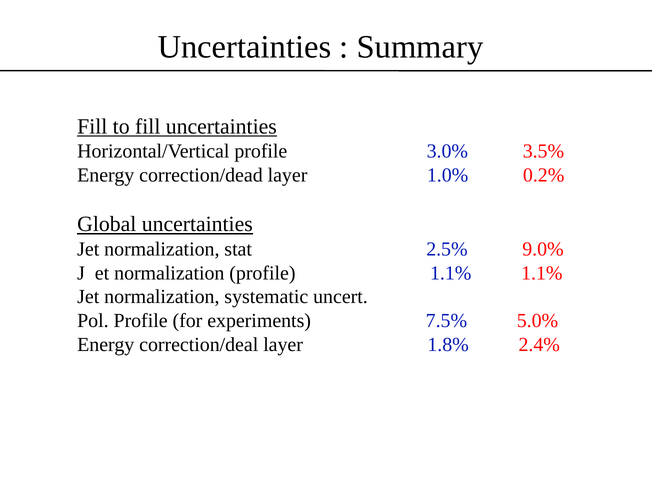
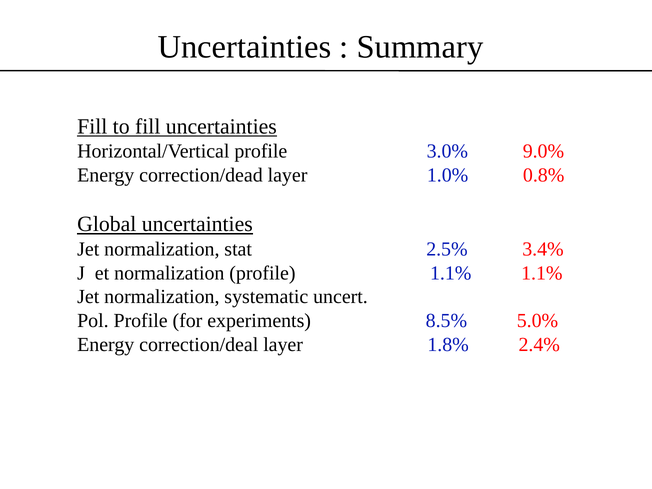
3.5%: 3.5% -> 9.0%
0.2%: 0.2% -> 0.8%
9.0%: 9.0% -> 3.4%
7.5%: 7.5% -> 8.5%
